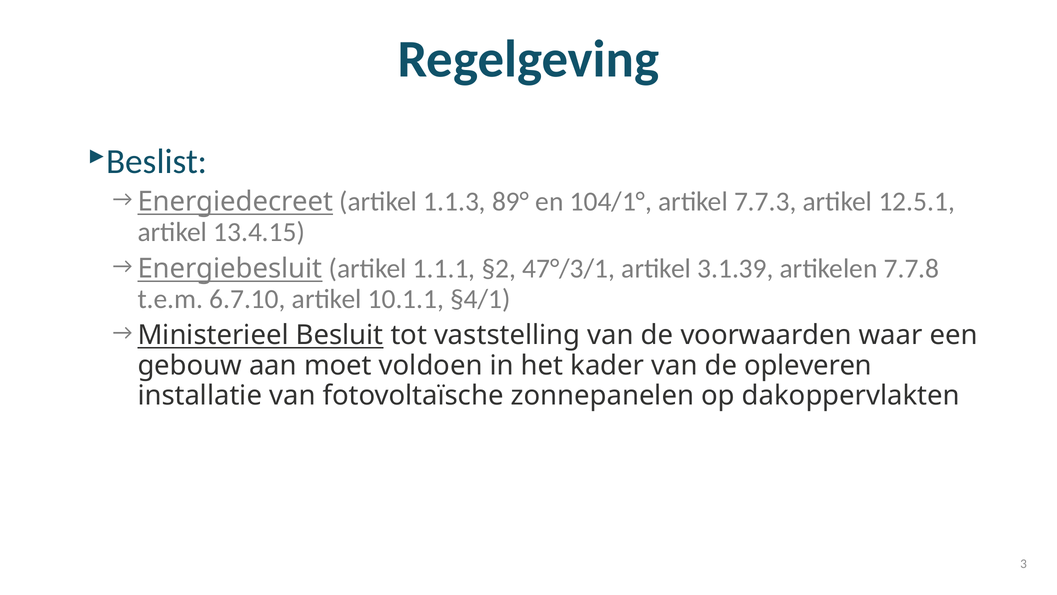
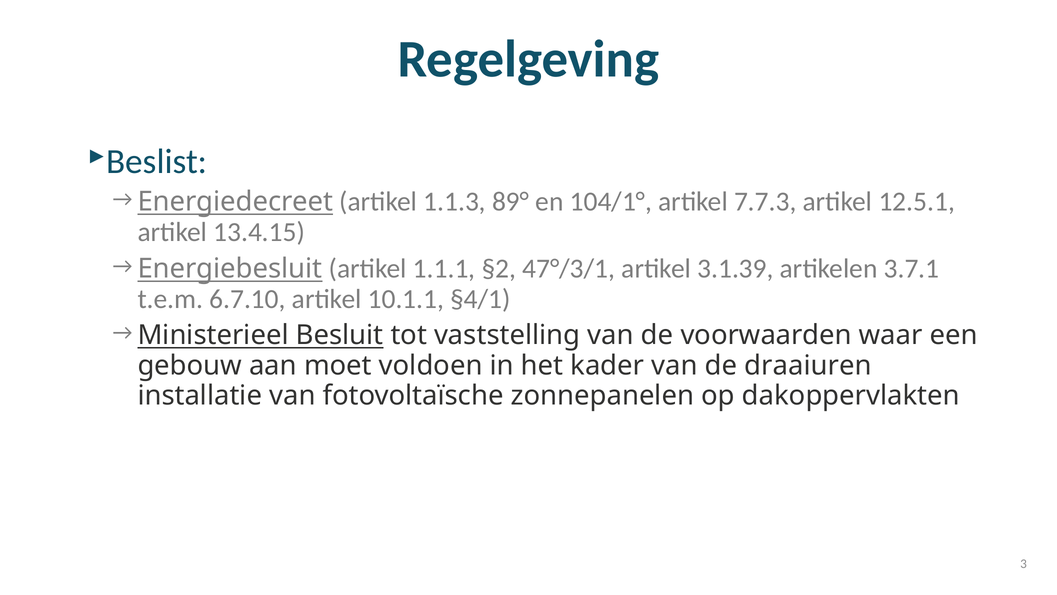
7.7.8: 7.7.8 -> 3.7.1
opleveren: opleveren -> draaiuren
